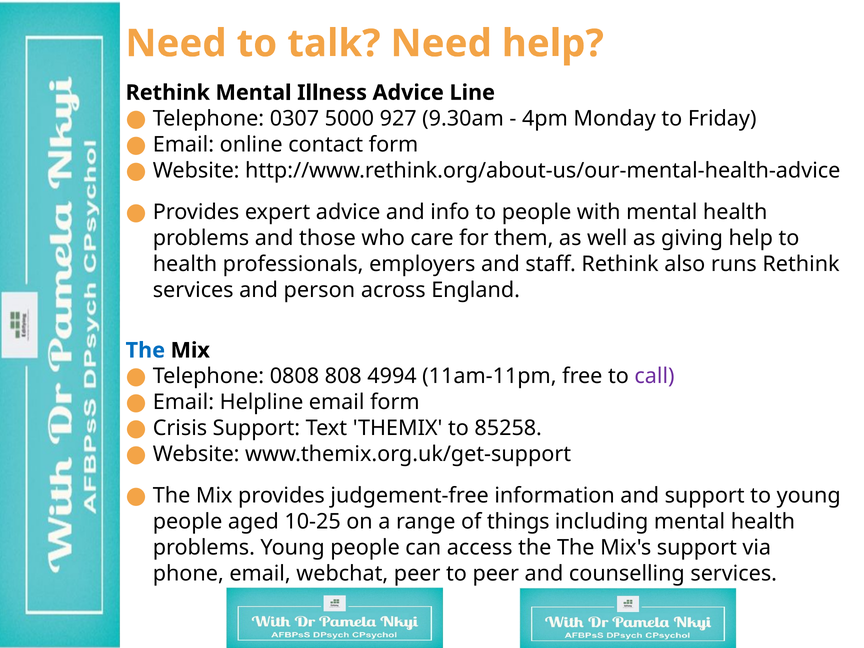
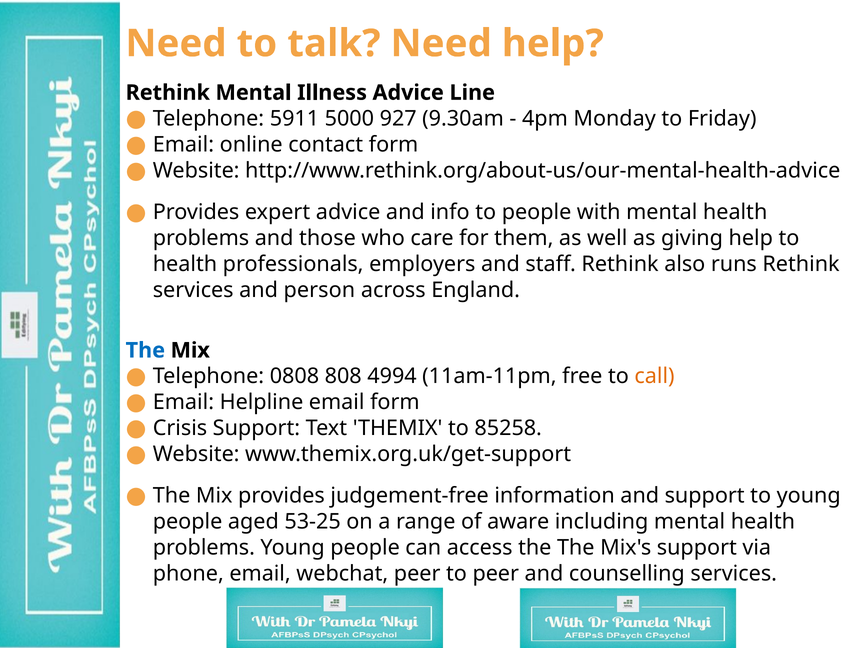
0307: 0307 -> 5911
call colour: purple -> orange
10-25: 10-25 -> 53-25
things: things -> aware
